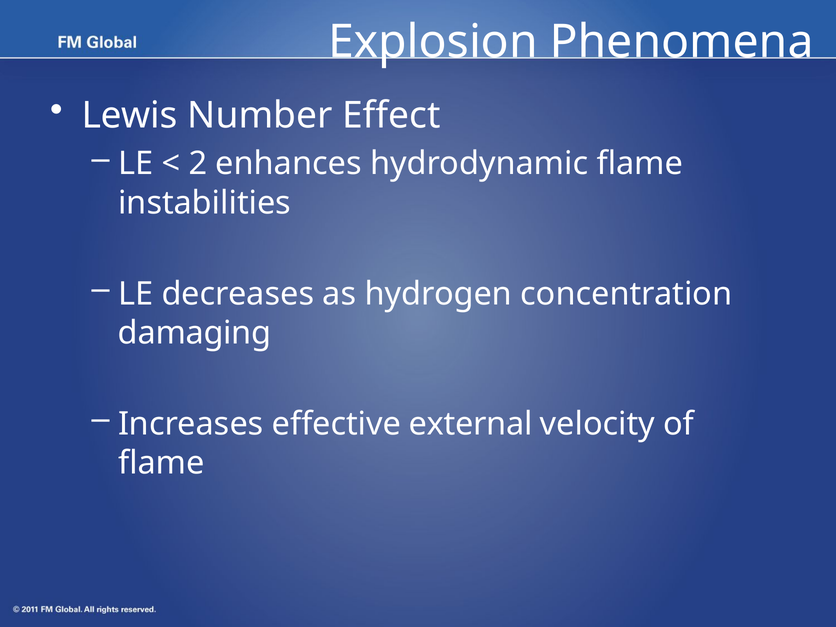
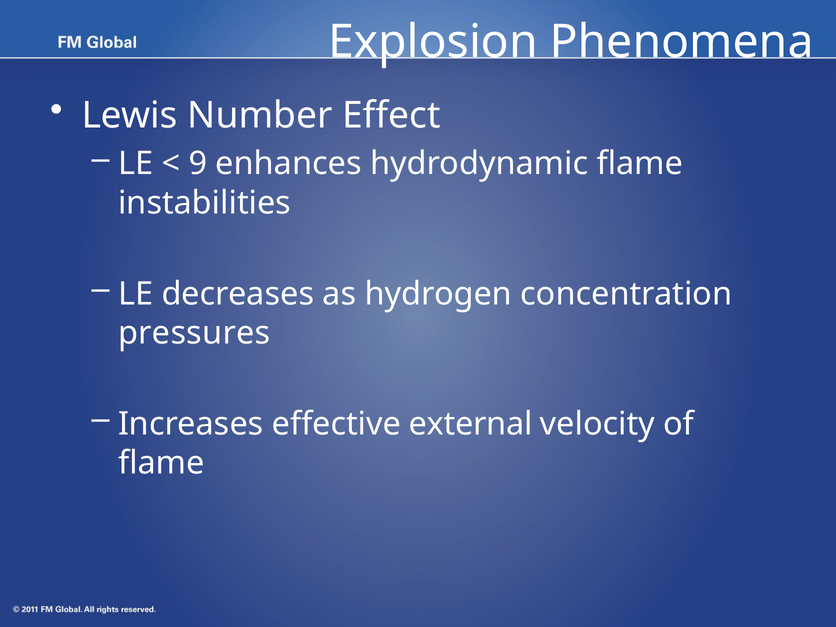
2: 2 -> 9
damaging: damaging -> pressures
